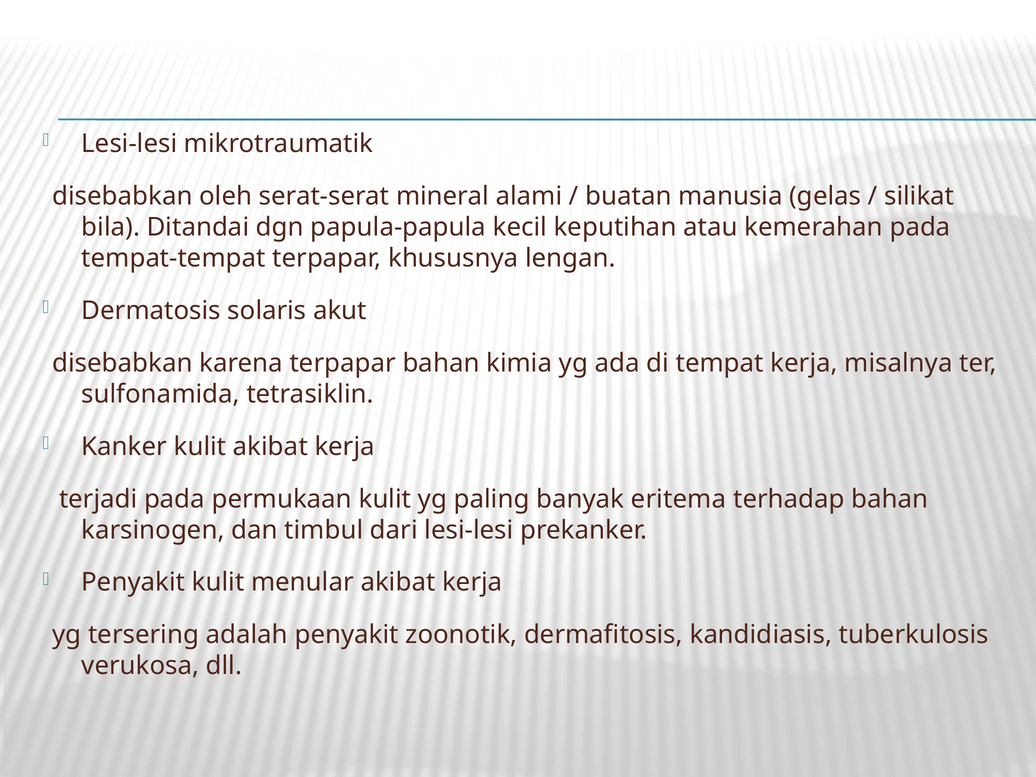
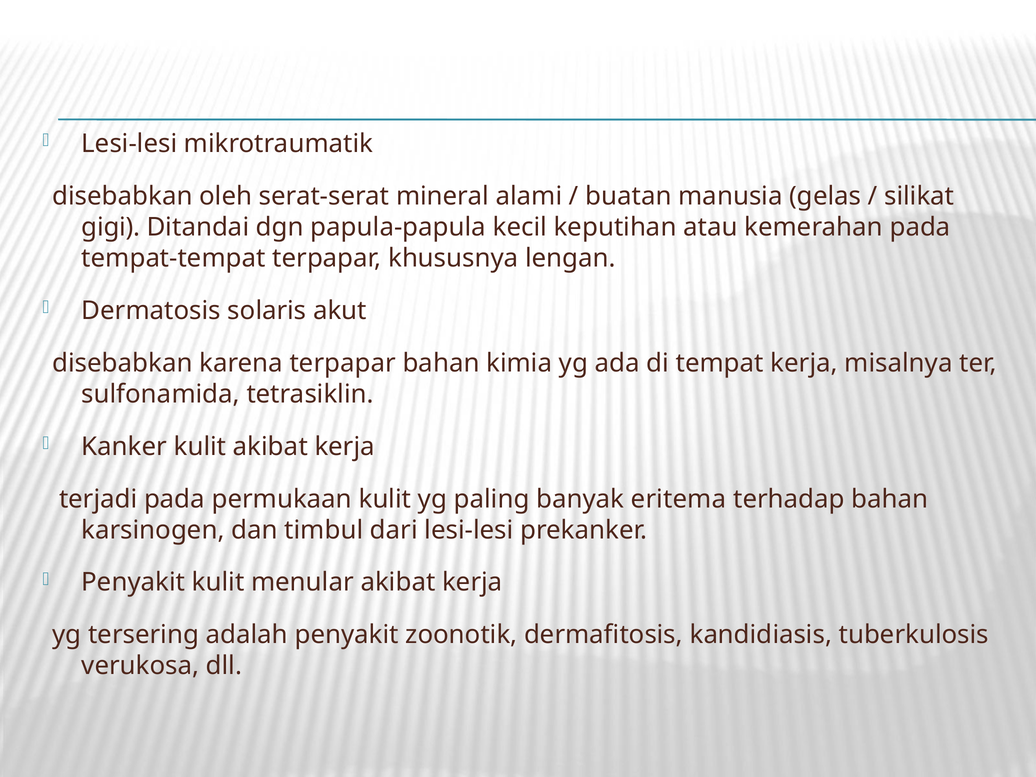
bila: bila -> gigi
